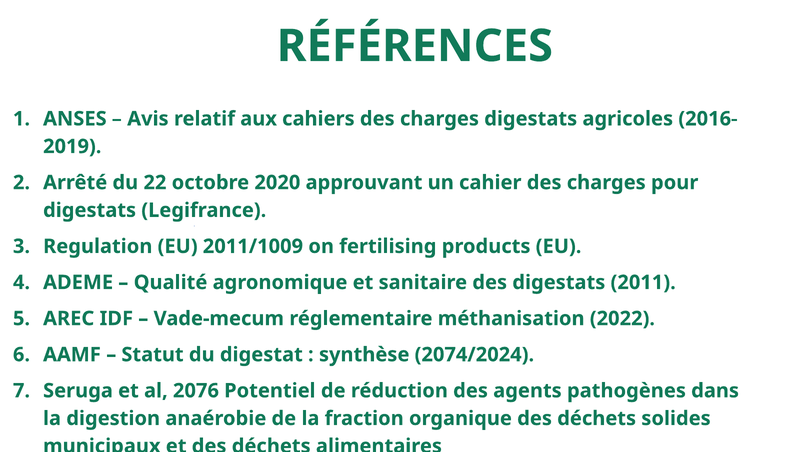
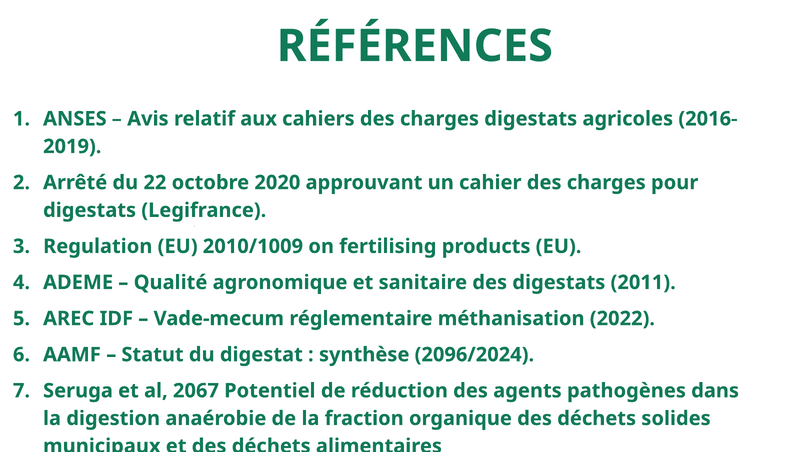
2011/1009: 2011/1009 -> 2010/1009
2074/2024: 2074/2024 -> 2096/2024
2076: 2076 -> 2067
